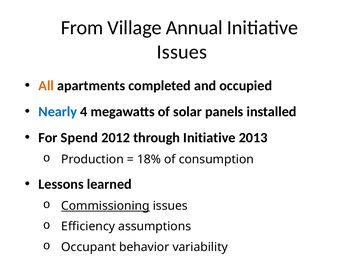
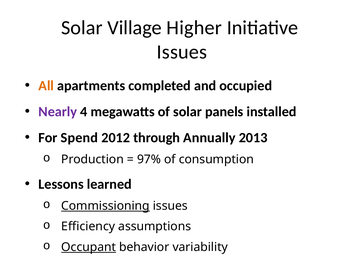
From at (82, 28): From -> Solar
Annual: Annual -> Higher
Nearly colour: blue -> purple
through Initiative: Initiative -> Annually
18%: 18% -> 97%
Occupant underline: none -> present
